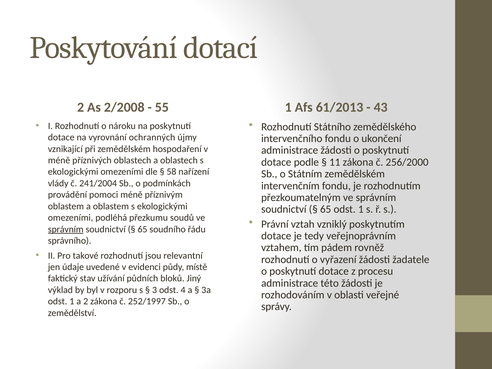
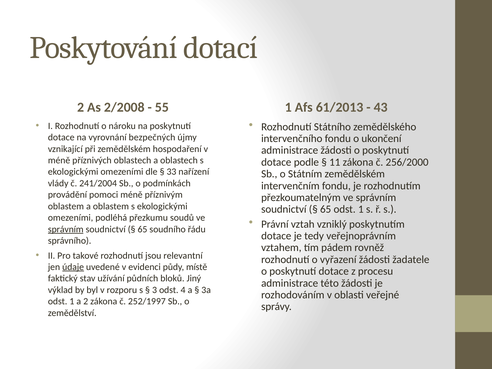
ochranných: ochranných -> bezpečných
58: 58 -> 33
údaje underline: none -> present
